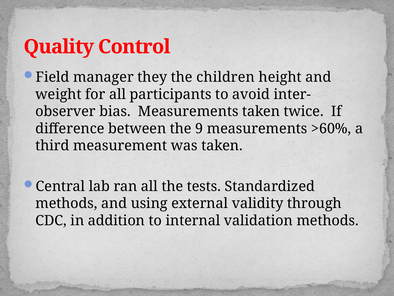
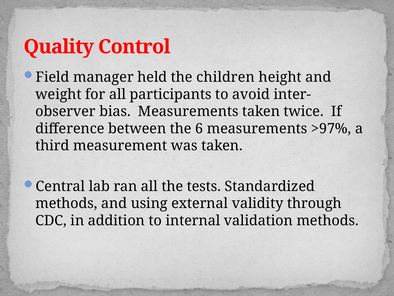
they: they -> held
9: 9 -> 6
>60%: >60% -> >97%
